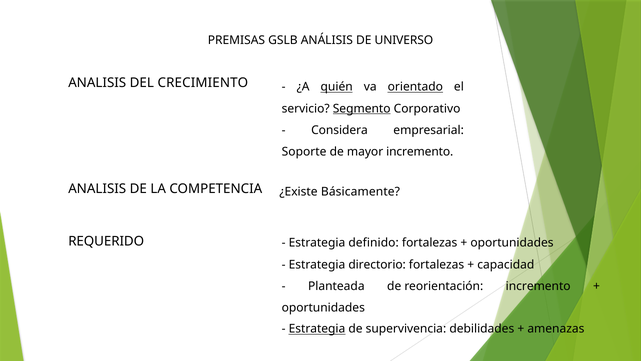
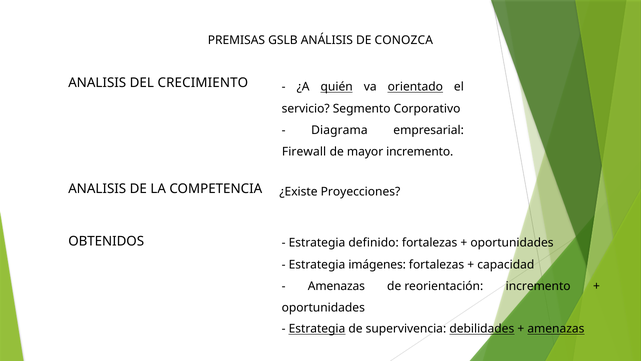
UNIVERSO: UNIVERSO -> CONOZCA
Segmento underline: present -> none
Considera: Considera -> Diagrama
Soporte: Soporte -> Firewall
Básicamente: Básicamente -> Proyecciones
REQUERIDO: REQUERIDO -> OBTENIDOS
directorio: directorio -> imágenes
Planteada at (336, 286): Planteada -> Amenazas
debilidades underline: none -> present
amenazas at (556, 329) underline: none -> present
